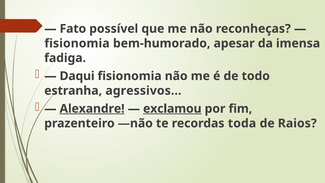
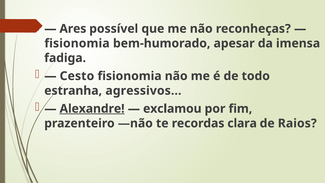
Fato: Fato -> Ares
Daqui: Daqui -> Cesto
exclamou underline: present -> none
toda: toda -> clara
